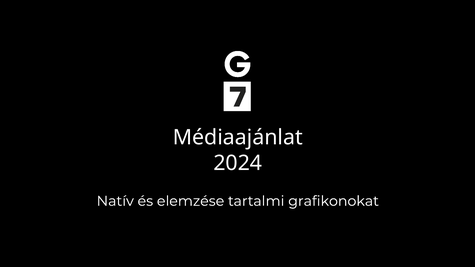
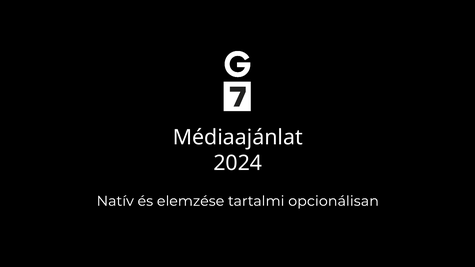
grafikonokat: grafikonokat -> opcionálisan
